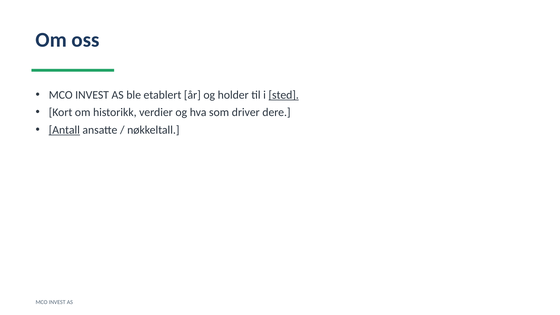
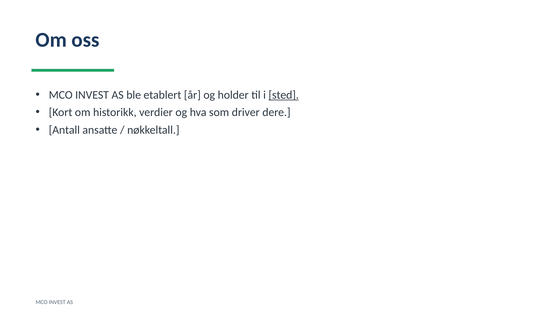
Antall underline: present -> none
